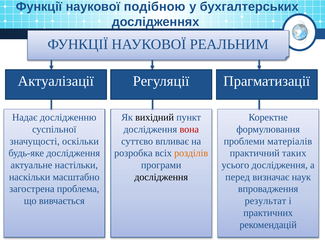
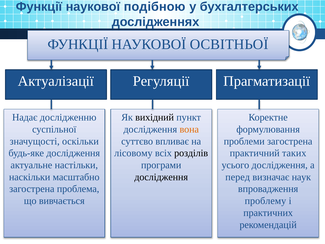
РЕАЛЬНИМ: РЕАЛЬНИМ -> ОСВІТНЬОЇ
вона colour: red -> orange
проблеми матеріалів: матеріалів -> загострена
розробка: розробка -> лісовому
розділів colour: orange -> black
результат: результат -> проблему
